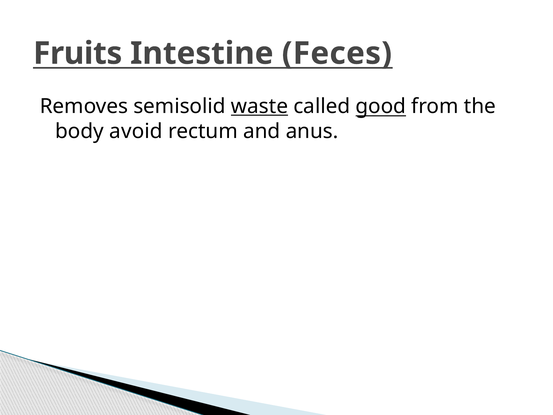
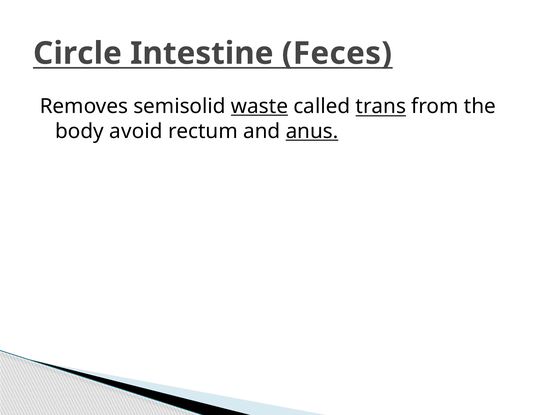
Fruits: Fruits -> Circle
good: good -> trans
anus underline: none -> present
